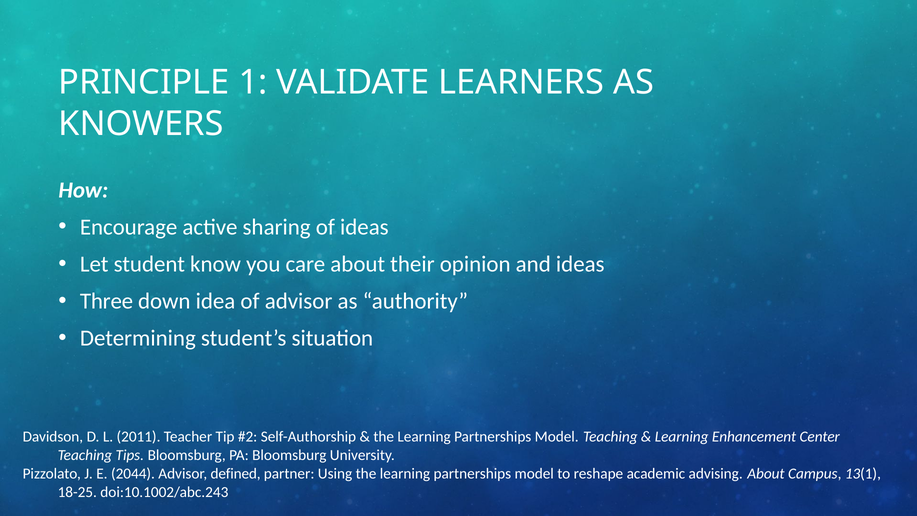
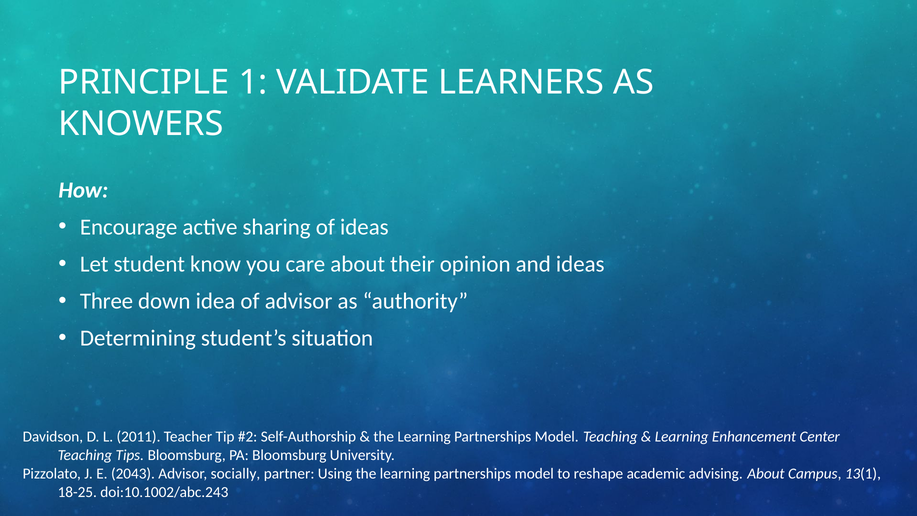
2044: 2044 -> 2043
defined: defined -> socially
